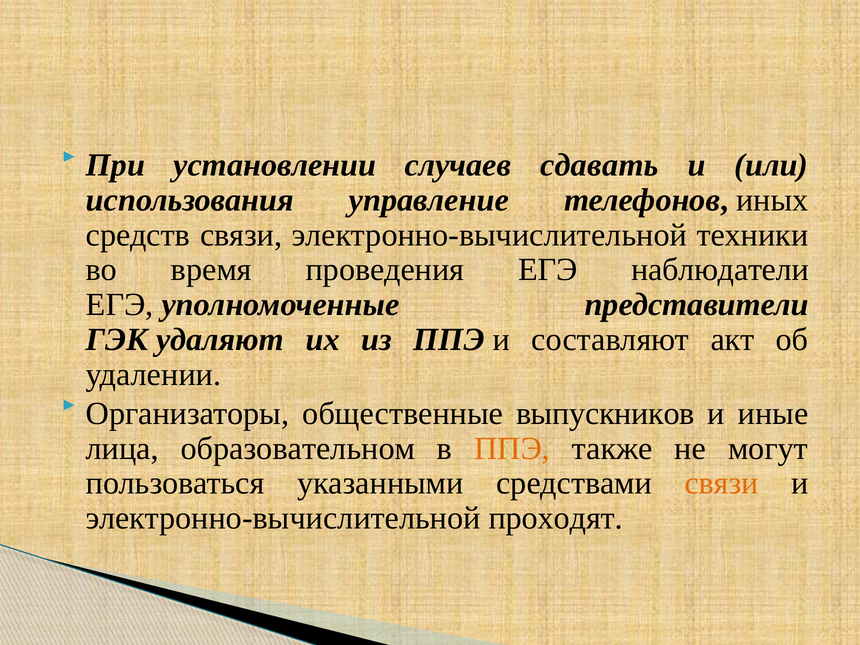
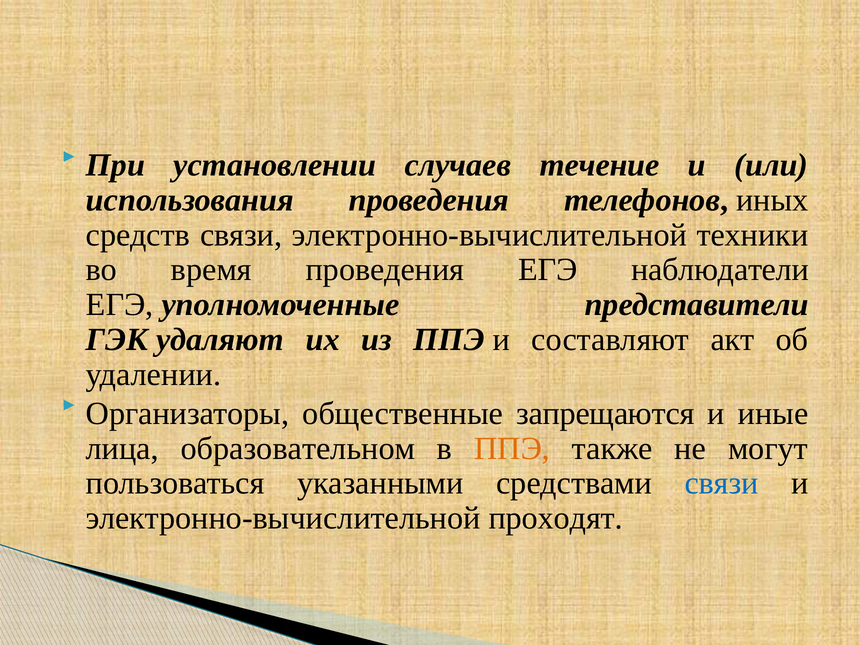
сдавать: сдавать -> течение
использования управление: управление -> проведения
выпускников: выпускников -> запрещаются
связи at (722, 483) colour: orange -> blue
